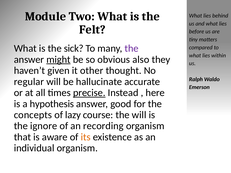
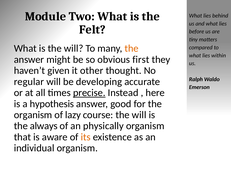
is the sick: sick -> will
the at (132, 48) colour: purple -> orange
might underline: present -> none
also: also -> first
hallucinate: hallucinate -> developing
concepts at (33, 115): concepts -> organism
ignore: ignore -> always
recording: recording -> physically
